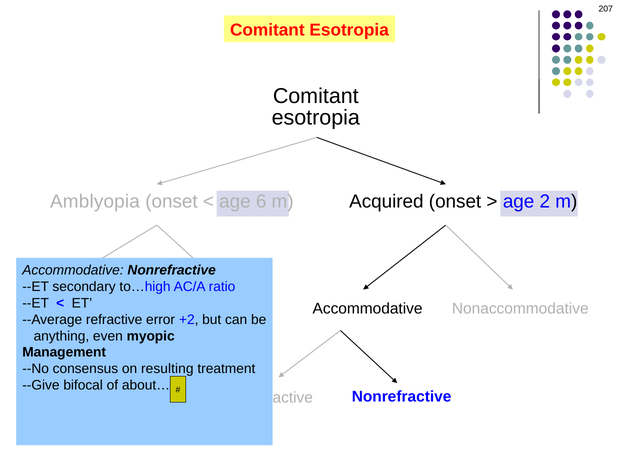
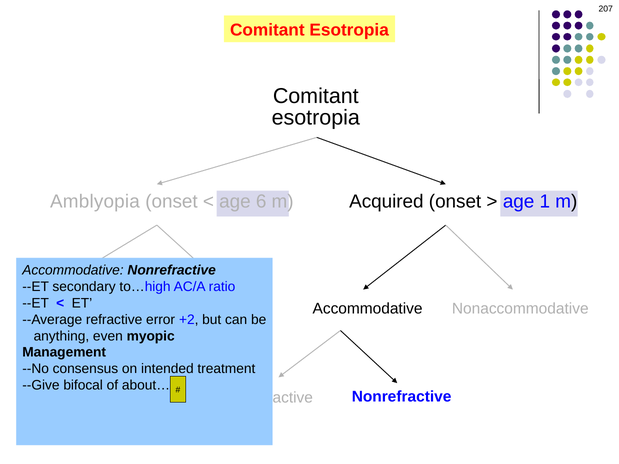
2: 2 -> 1
resulting: resulting -> intended
